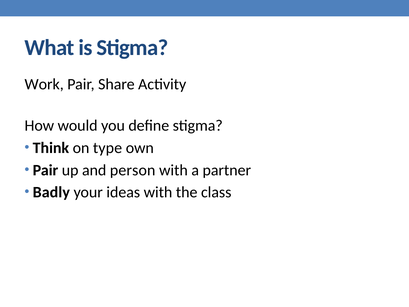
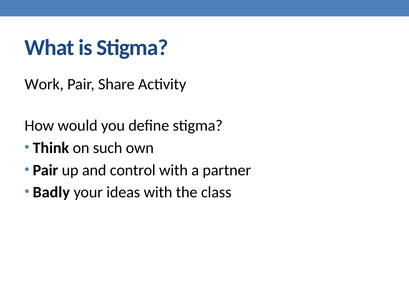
type: type -> such
person: person -> control
